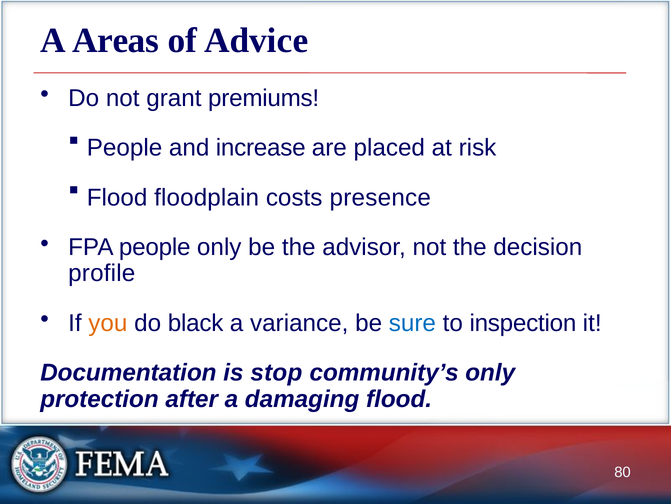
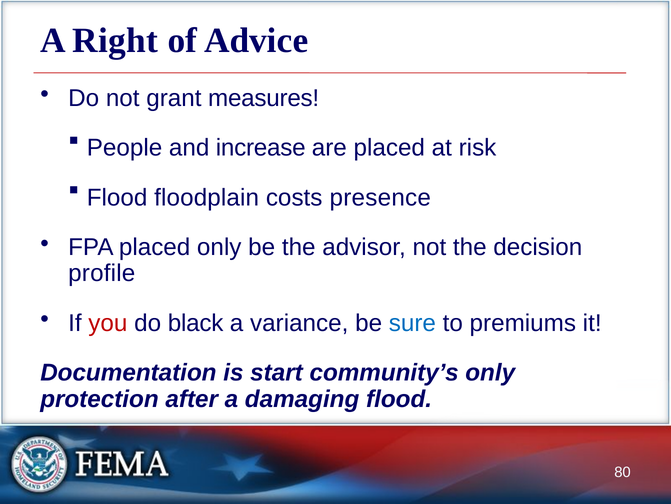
Areas: Areas -> Right
premiums: premiums -> measures
FPA people: people -> placed
you colour: orange -> red
inspection: inspection -> premiums
stop: stop -> start
